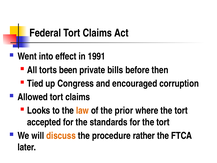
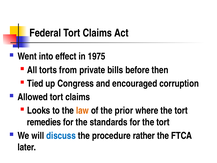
1991: 1991 -> 1975
been: been -> from
accepted: accepted -> remedies
discuss colour: orange -> blue
